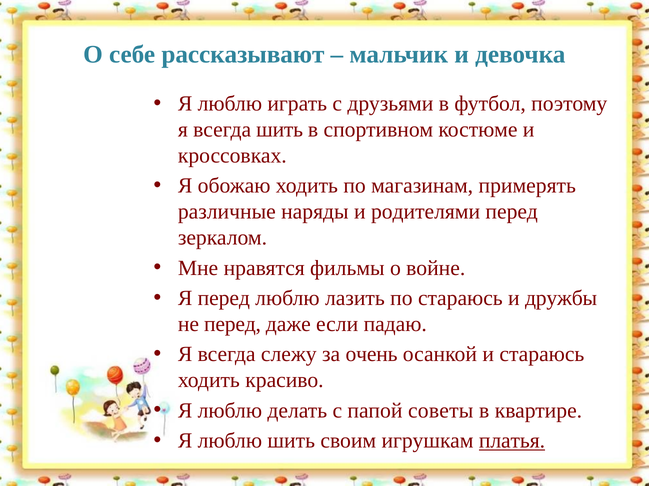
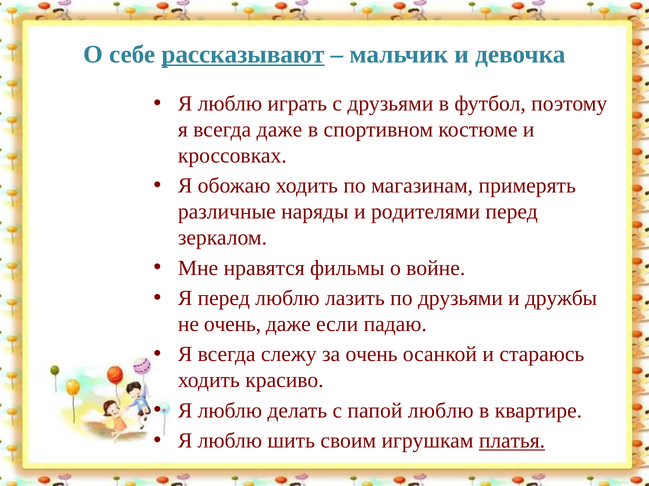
рассказывают underline: none -> present
всегда шить: шить -> даже
по стараюсь: стараюсь -> друзьями
не перед: перед -> очень
папой советы: советы -> люблю
